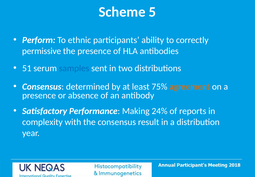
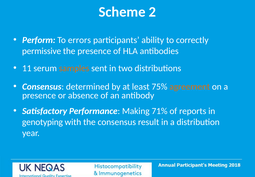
5: 5 -> 2
ethnic: ethnic -> errors
51: 51 -> 11
samples colour: blue -> orange
24%: 24% -> 71%
complexity: complexity -> genotyping
